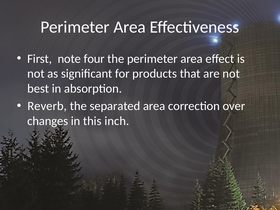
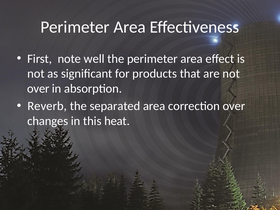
four: four -> well
best at (38, 89): best -> over
inch: inch -> heat
